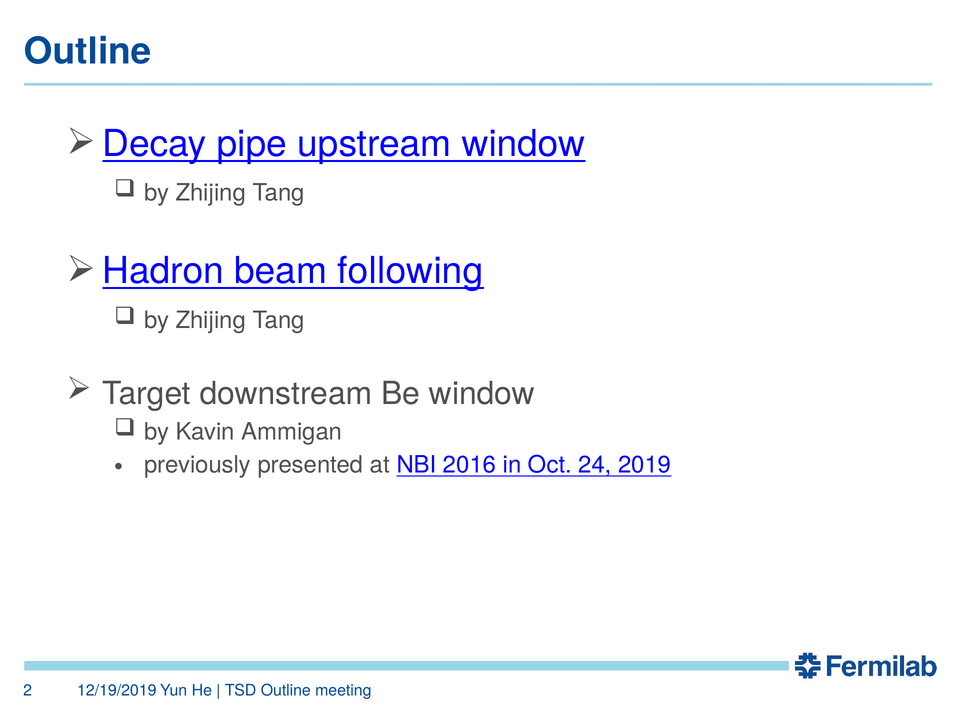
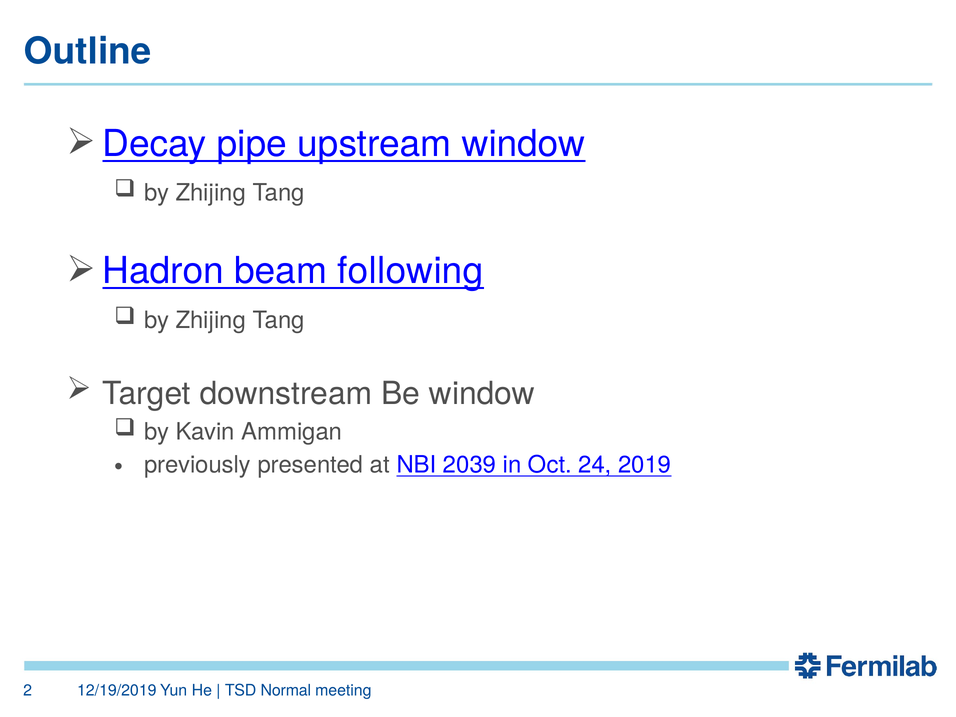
2016: 2016 -> 2039
TSD Outline: Outline -> Normal
